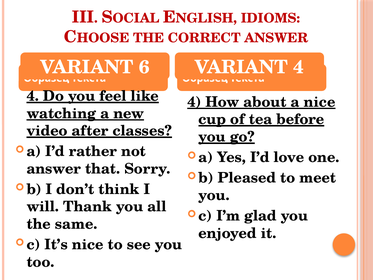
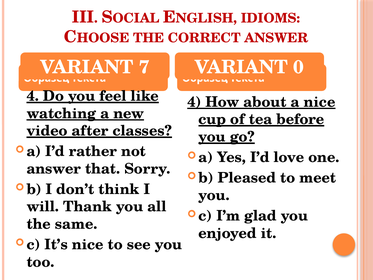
6: 6 -> 7
4 at (299, 67): 4 -> 0
